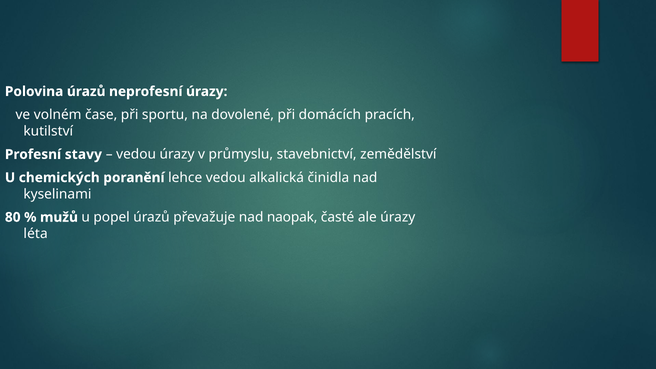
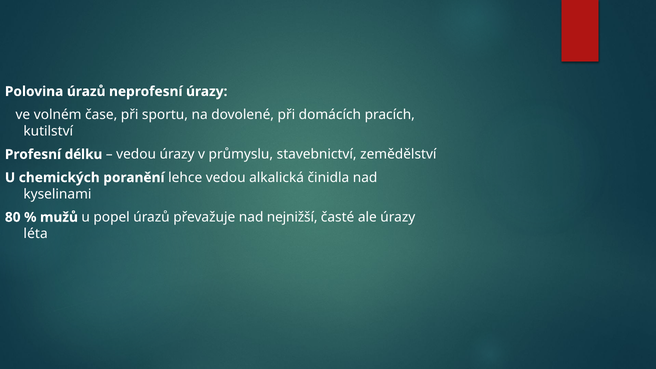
stavy: stavy -> délku
naopak: naopak -> nejnižší
